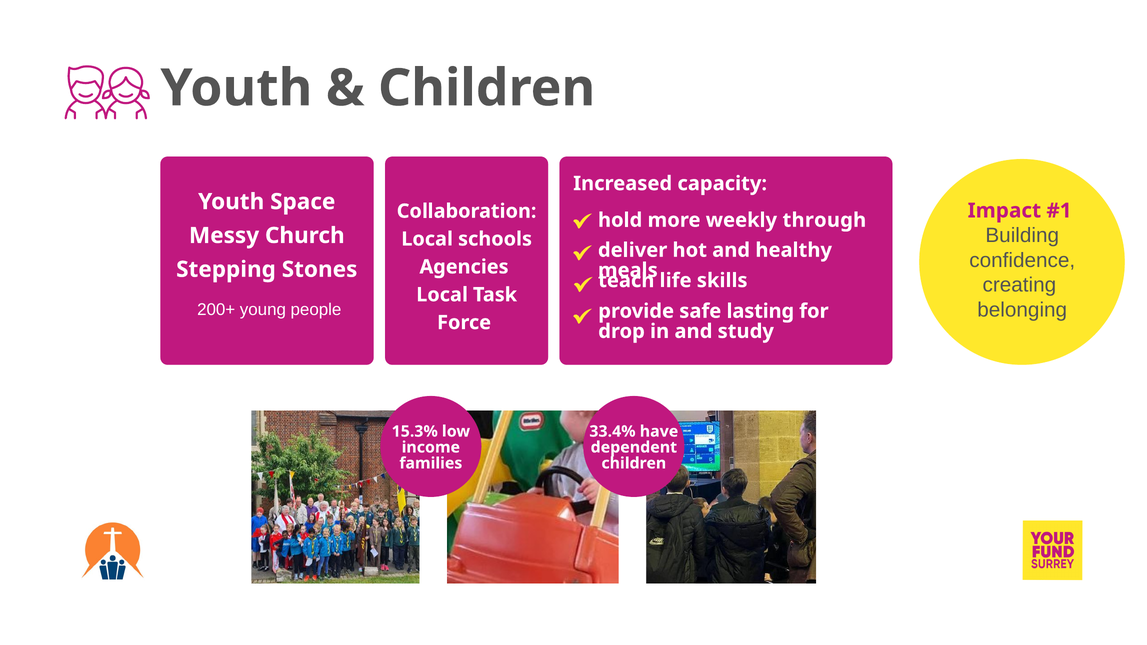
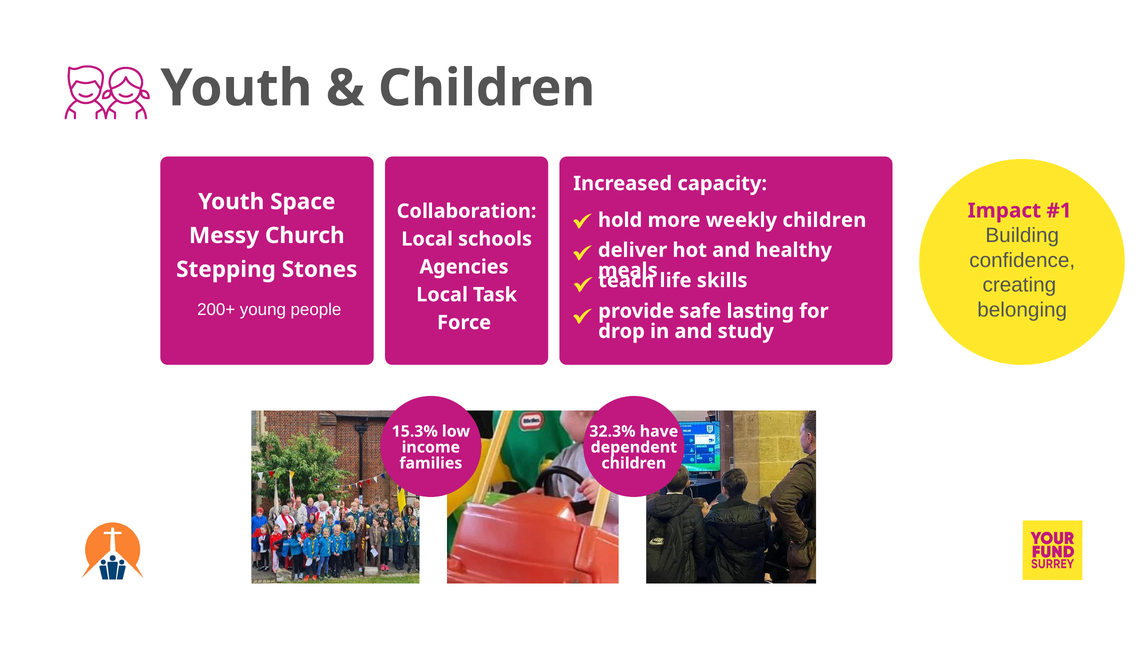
weekly through: through -> children
33.4%: 33.4% -> 32.3%
